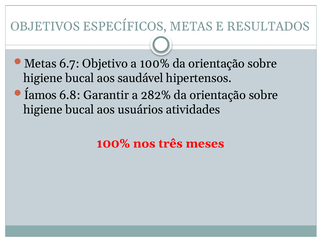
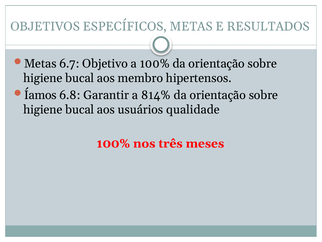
saudável: saudável -> membro
282%: 282% -> 814%
atividades: atividades -> qualidade
